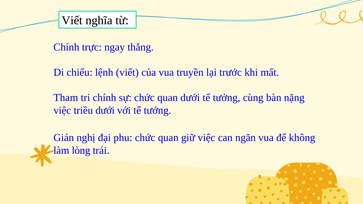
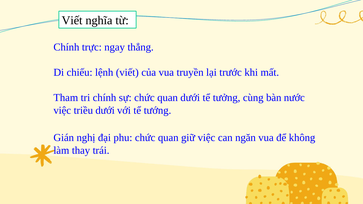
nặng: nặng -> nước
lòng: lòng -> thay
